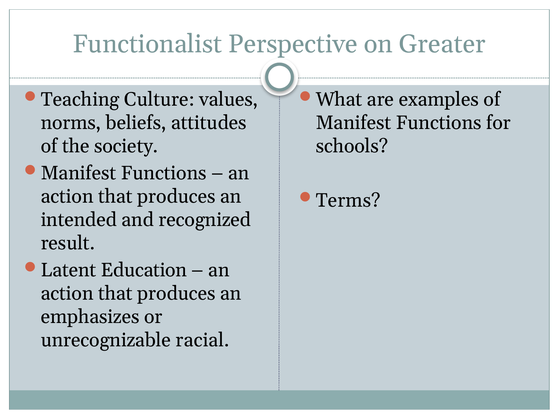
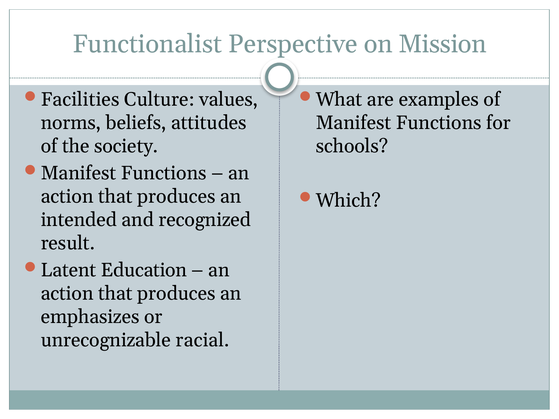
Greater: Greater -> Mission
Teaching: Teaching -> Facilities
Terms: Terms -> Which
